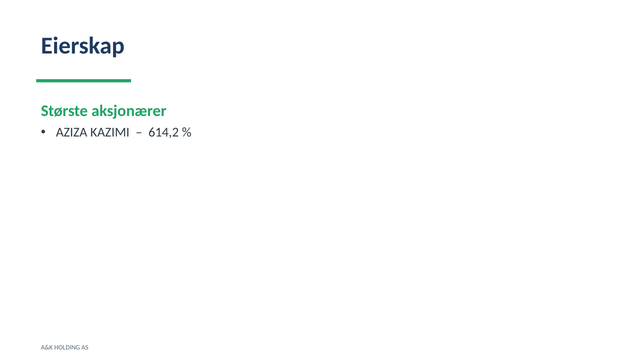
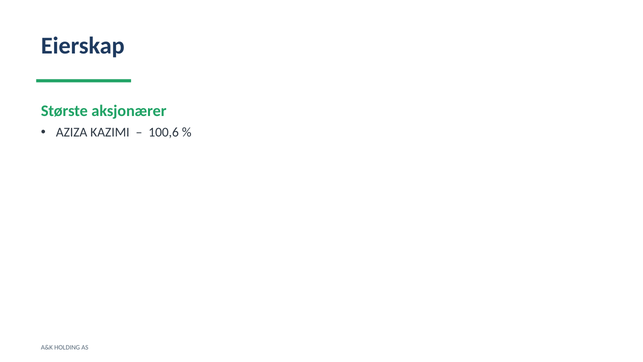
614,2: 614,2 -> 100,6
